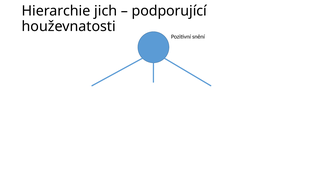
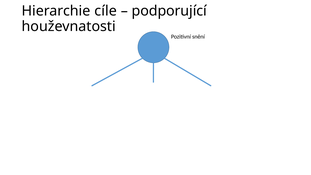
jich: jich -> cíle
